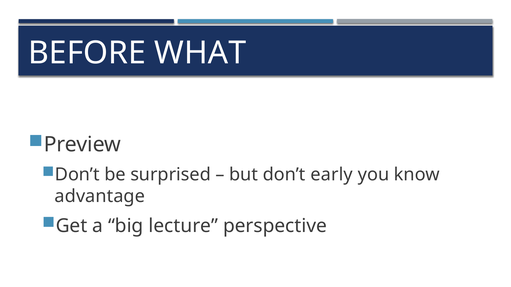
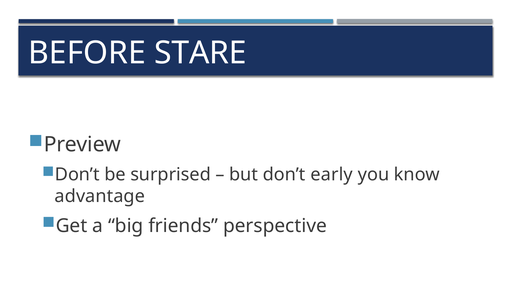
WHAT: WHAT -> STARE
lecture: lecture -> friends
